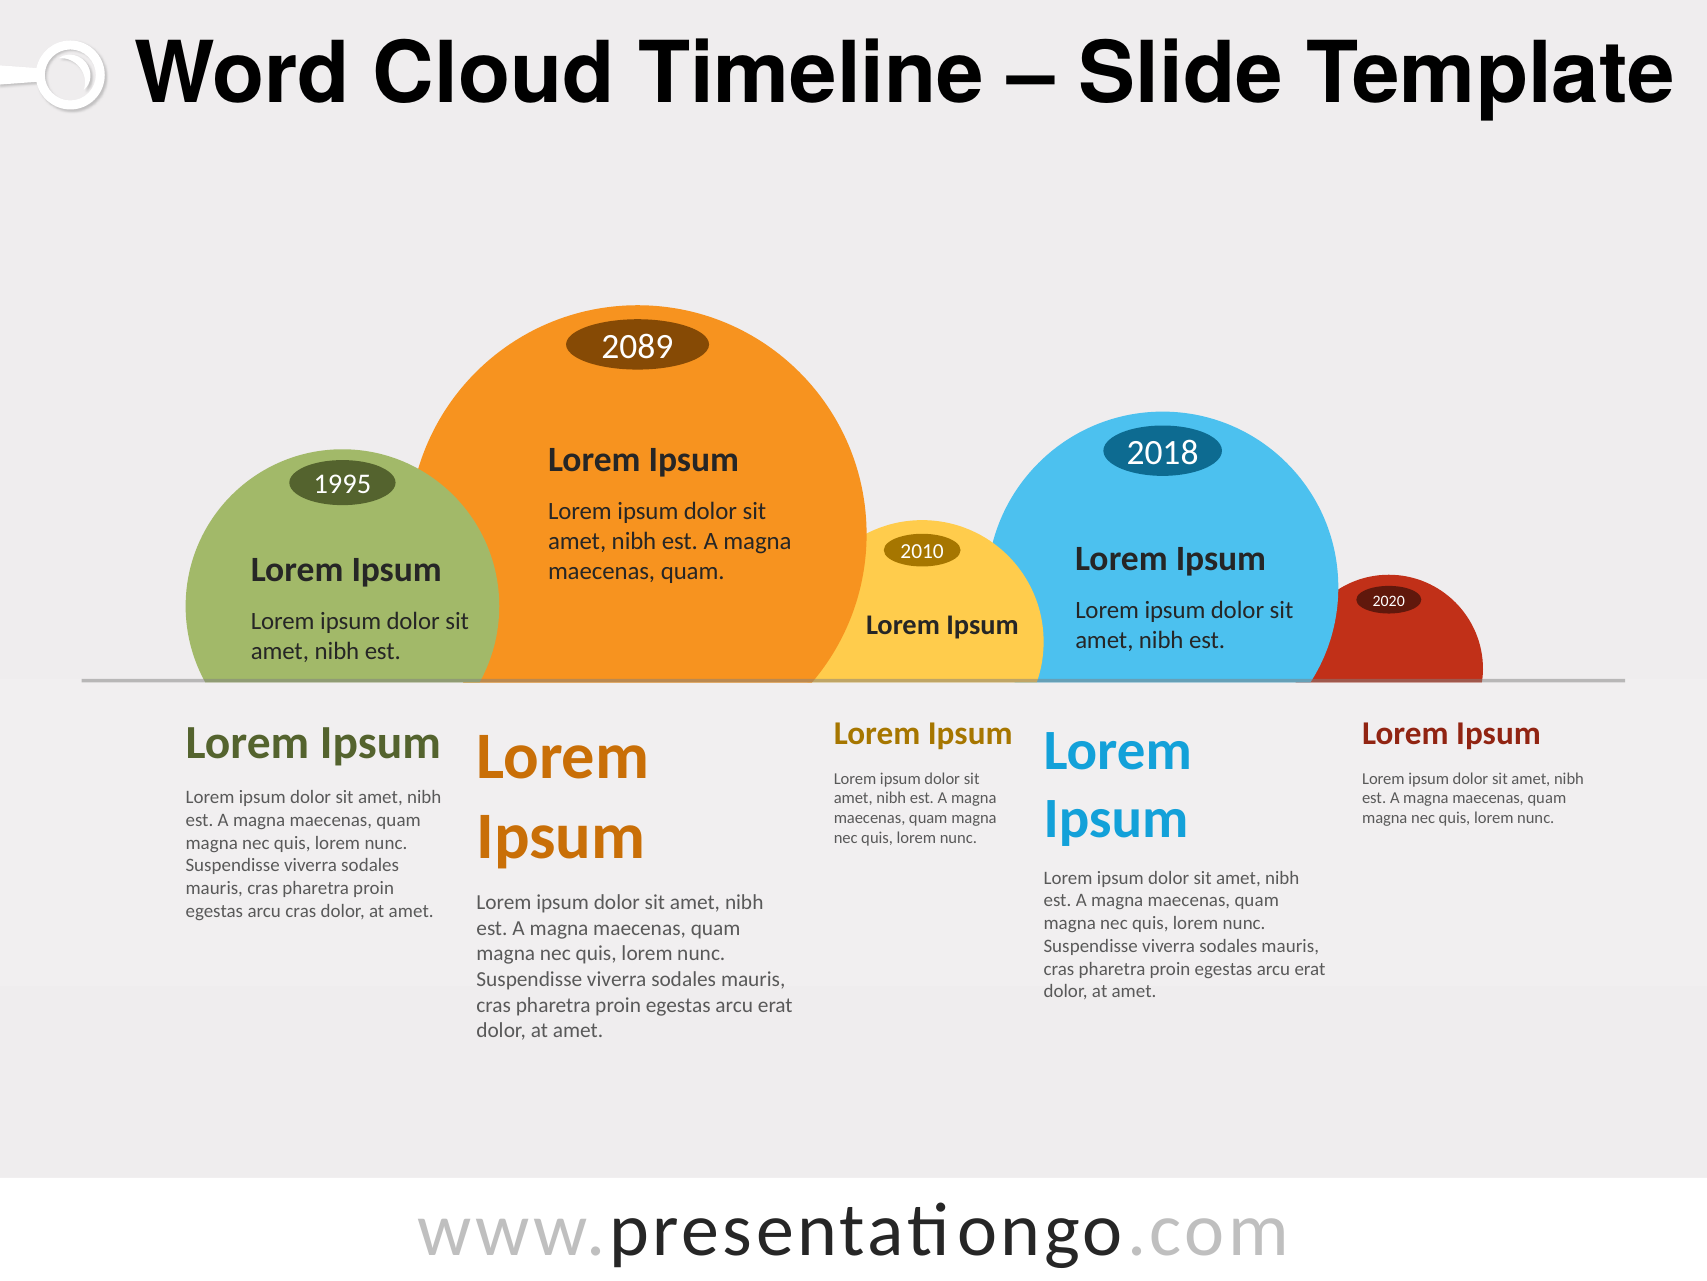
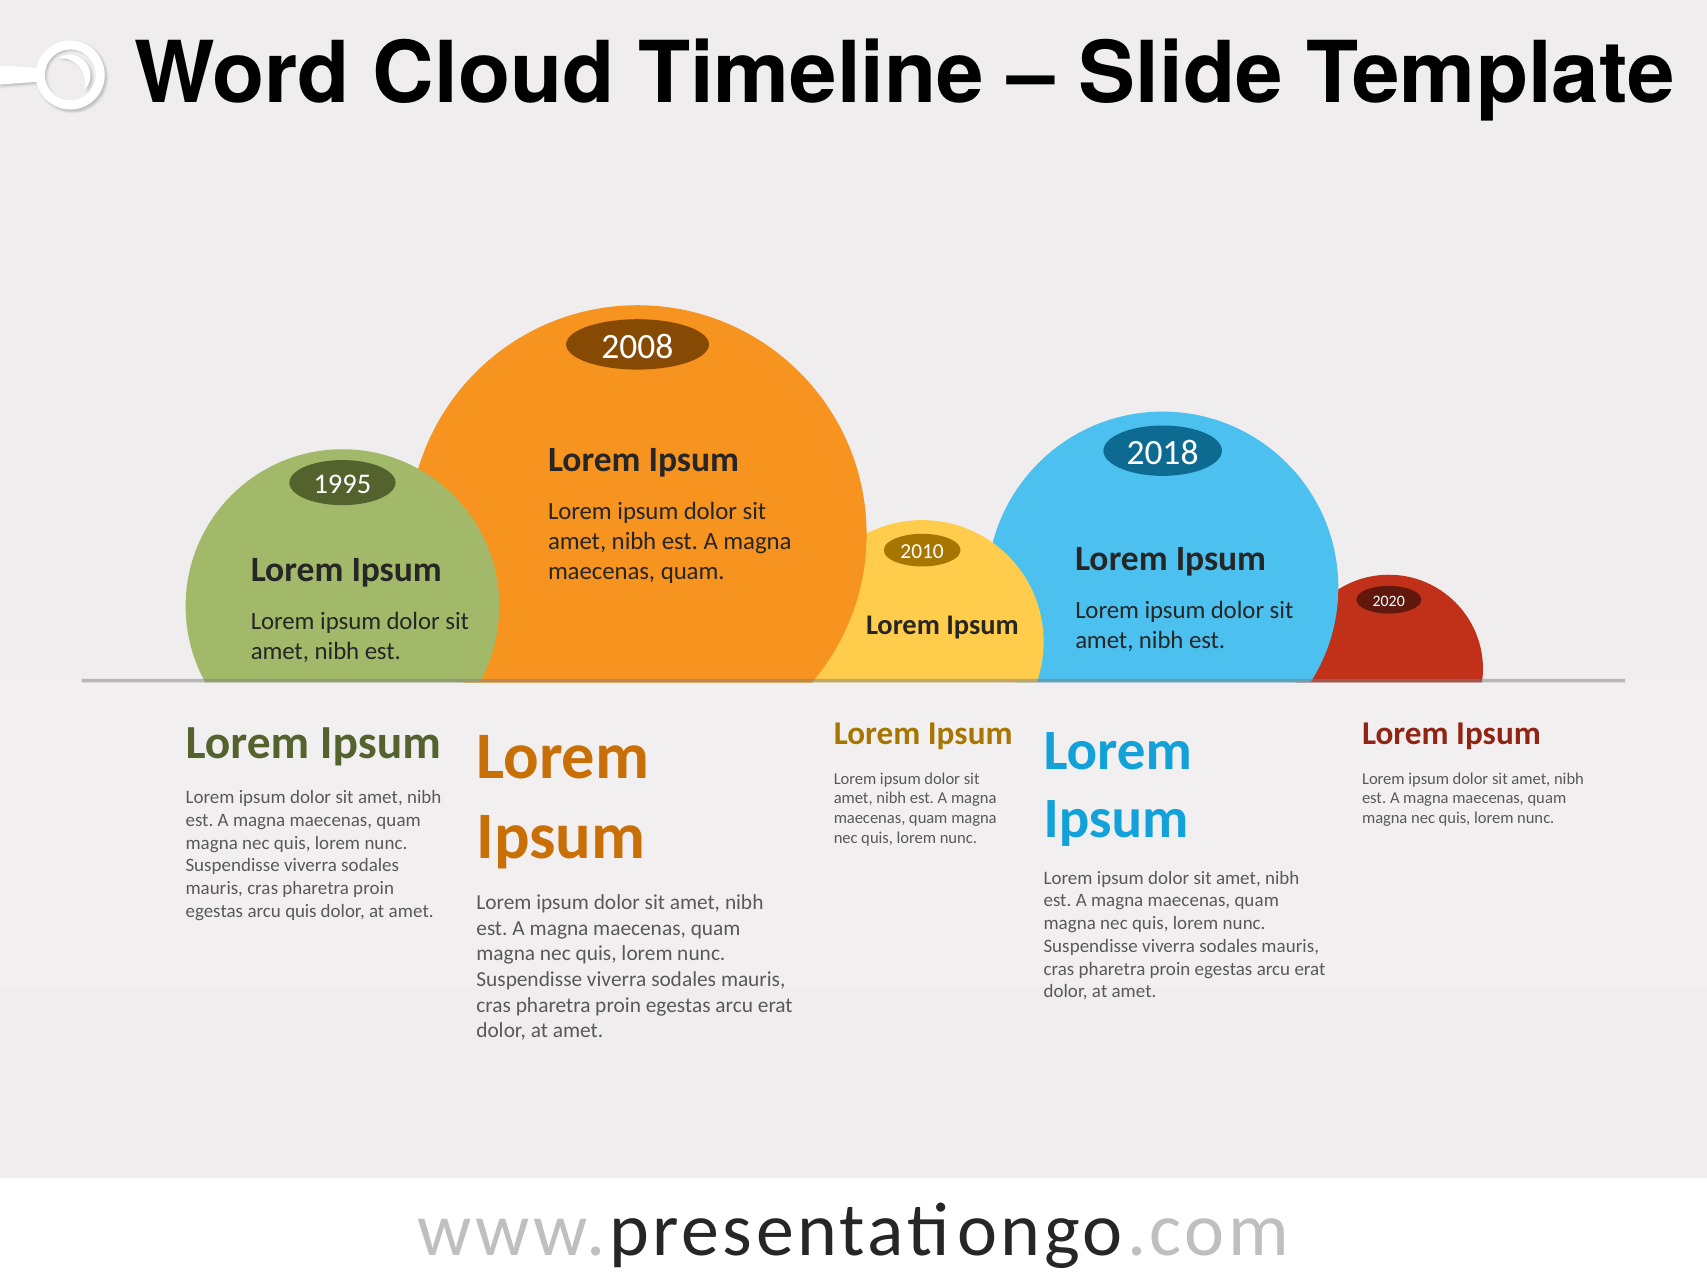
2089: 2089 -> 2008
arcu cras: cras -> quis
